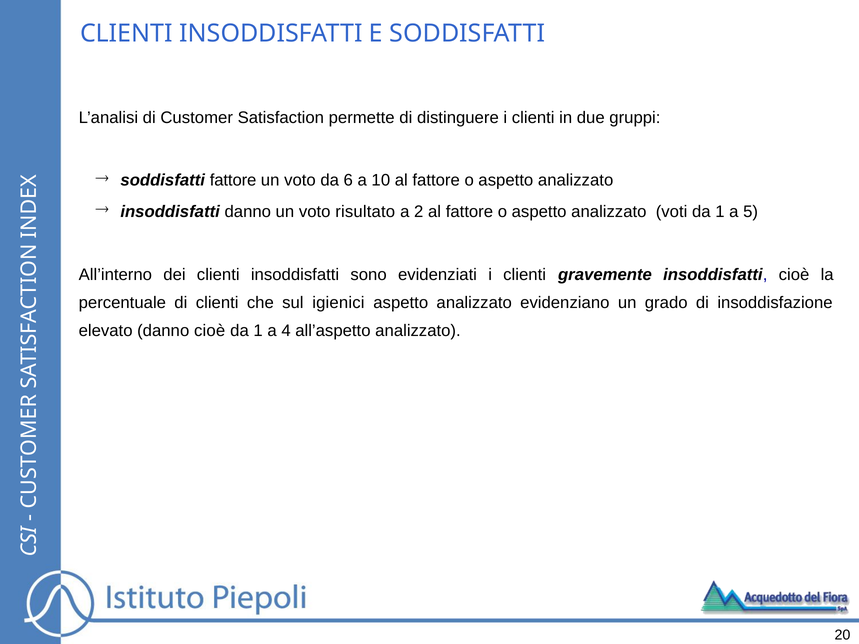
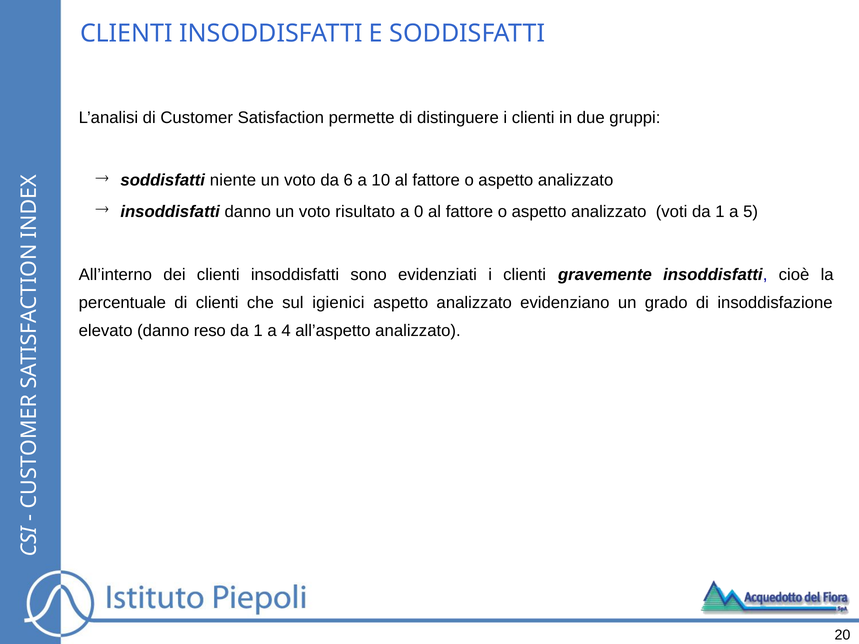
soddisfatti fattore: fattore -> niente
2: 2 -> 0
danno cioè: cioè -> reso
